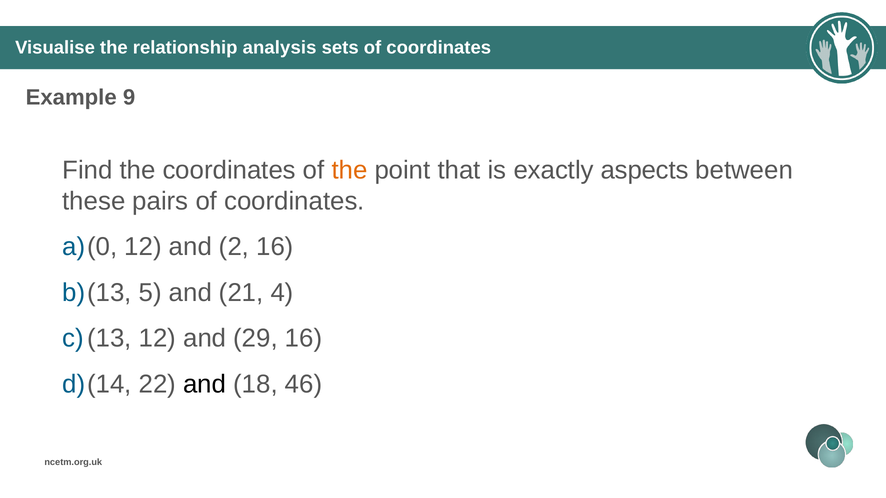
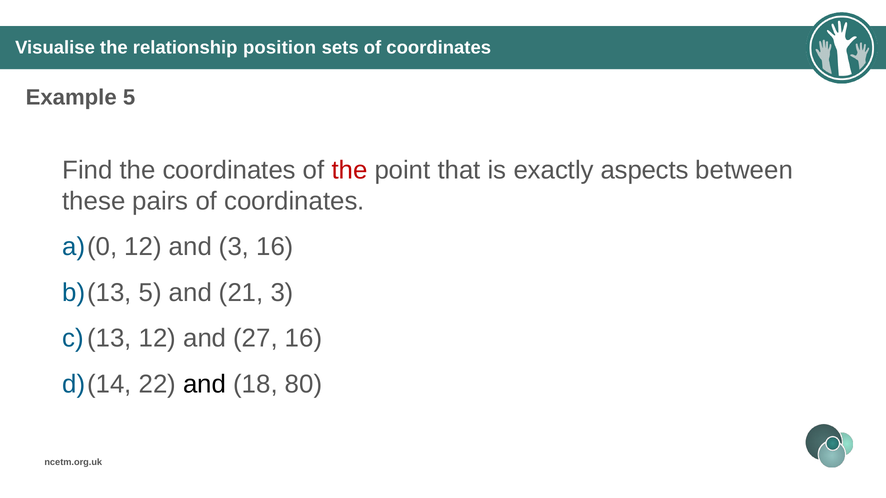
analysis: analysis -> position
Example 9: 9 -> 5
the at (350, 170) colour: orange -> red
and 2: 2 -> 3
21 4: 4 -> 3
29: 29 -> 27
46: 46 -> 80
